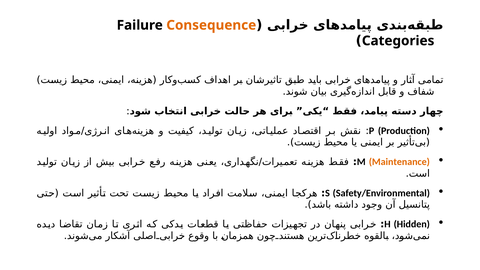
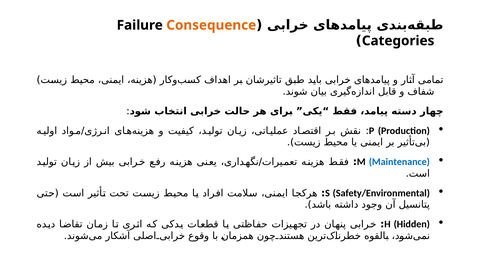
Maintenance colour: orange -> blue
